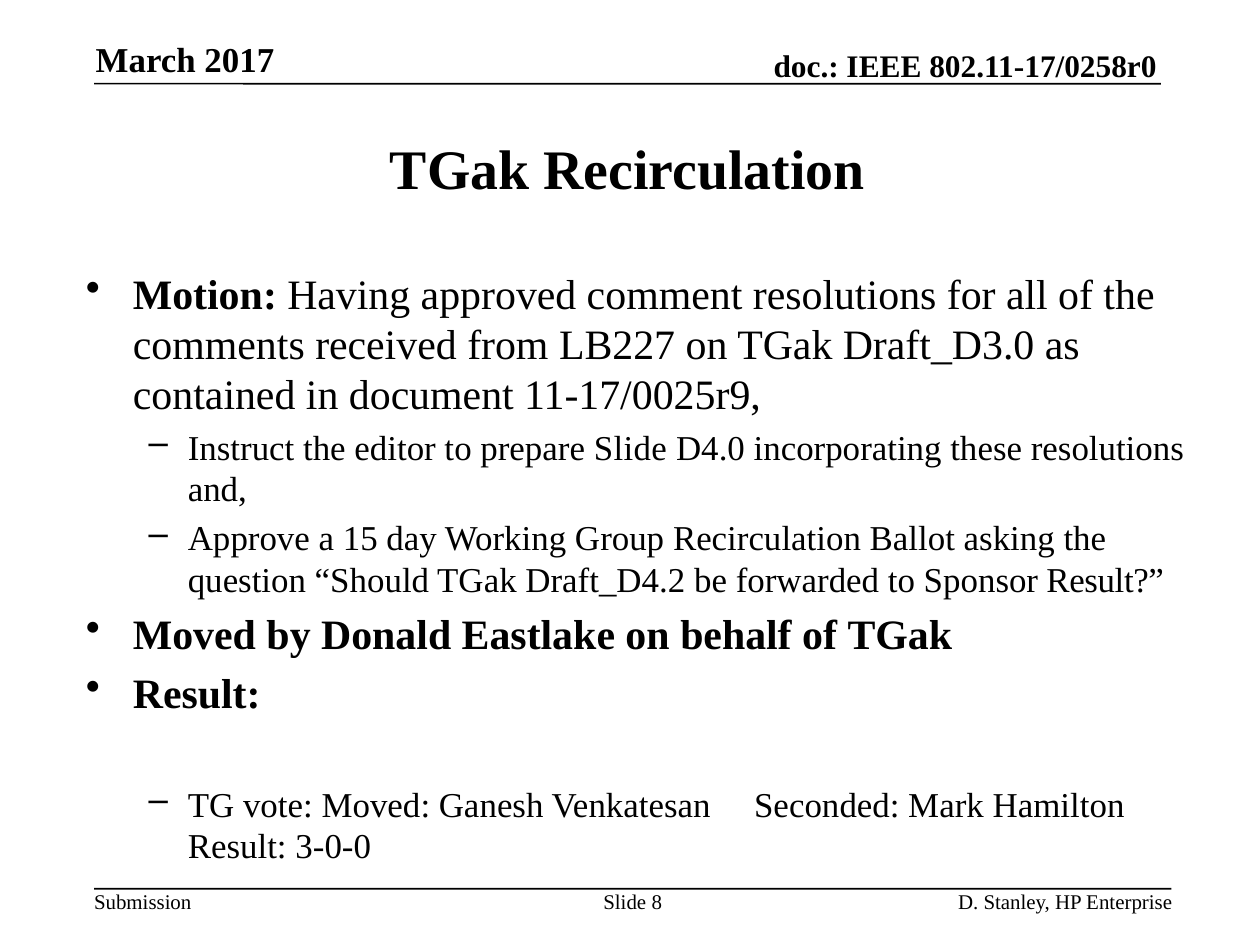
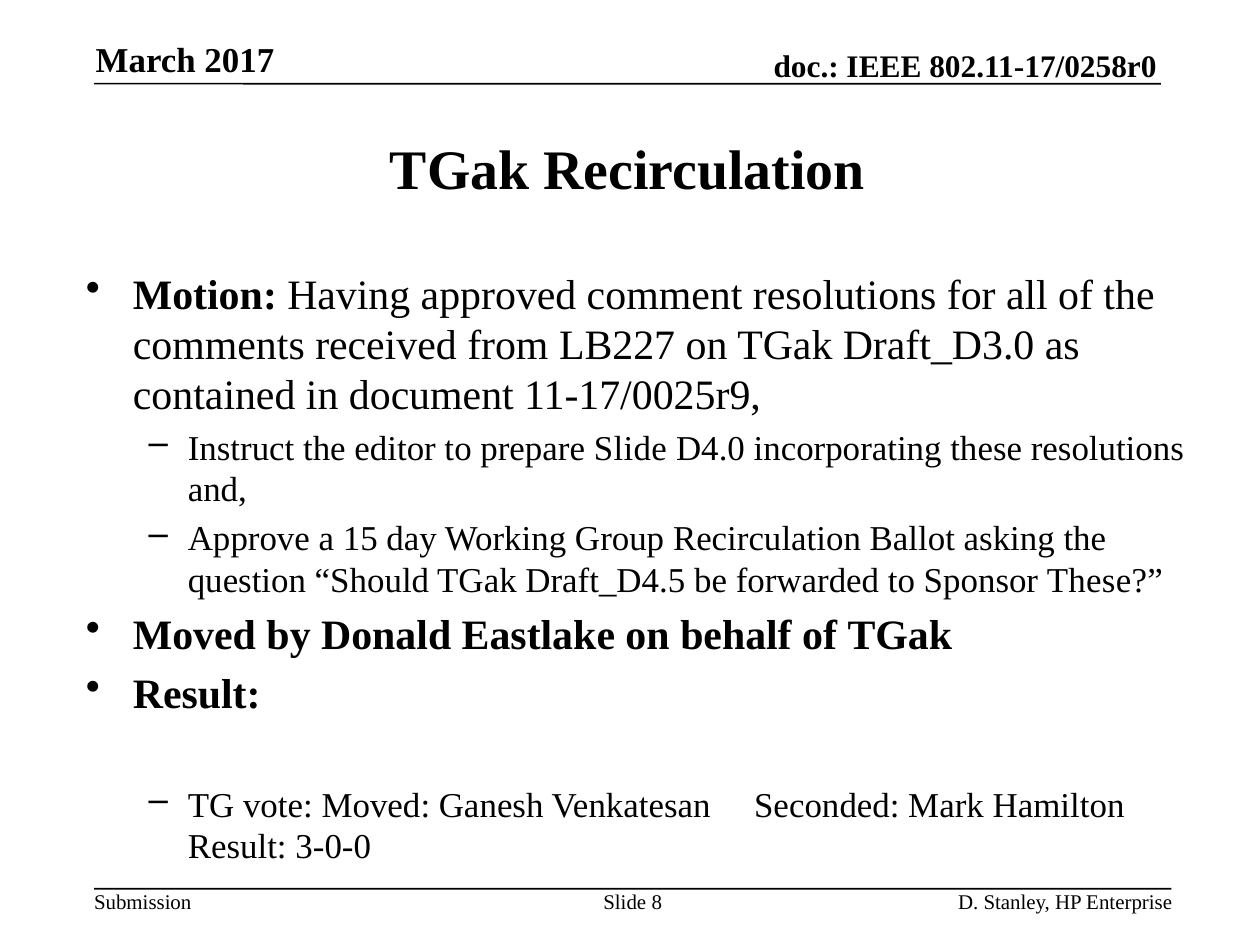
Draft_D4.2: Draft_D4.2 -> Draft_D4.5
Sponsor Result: Result -> These
